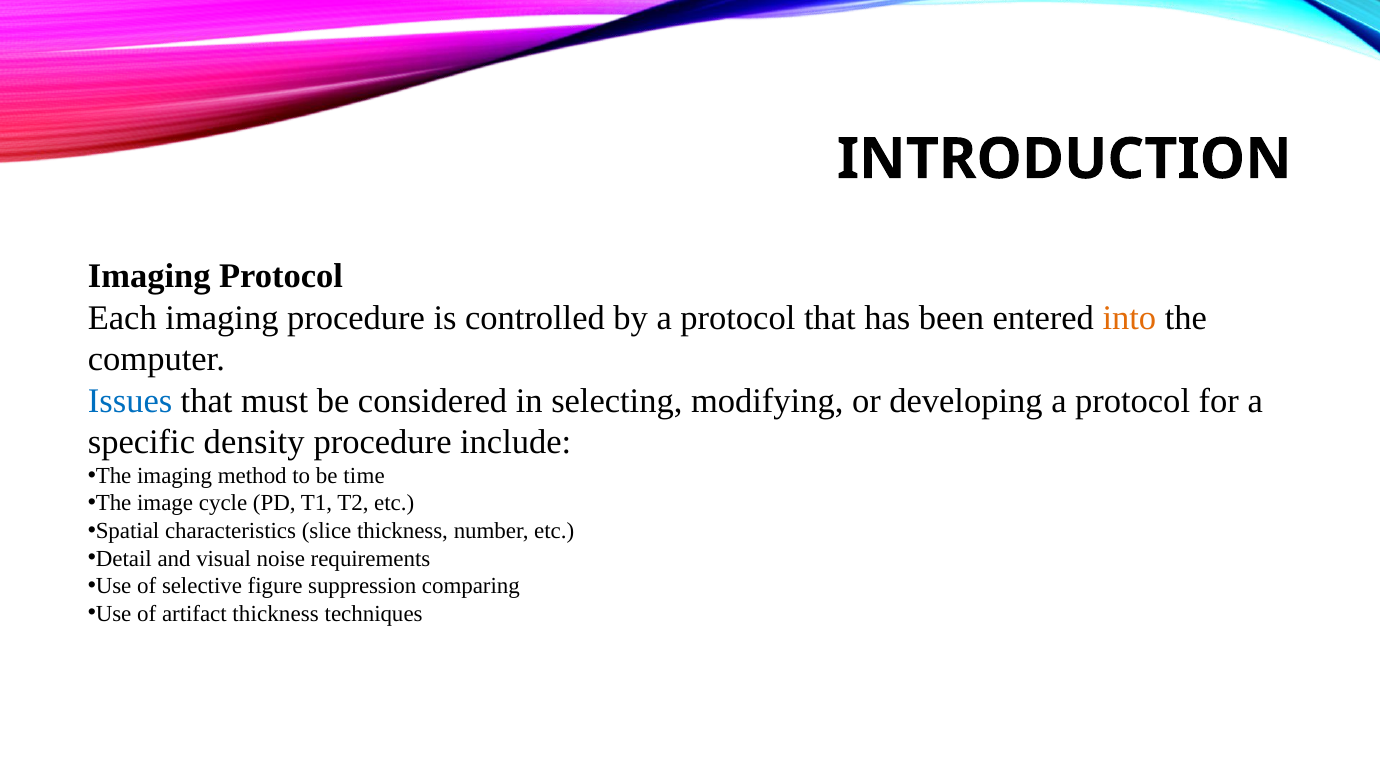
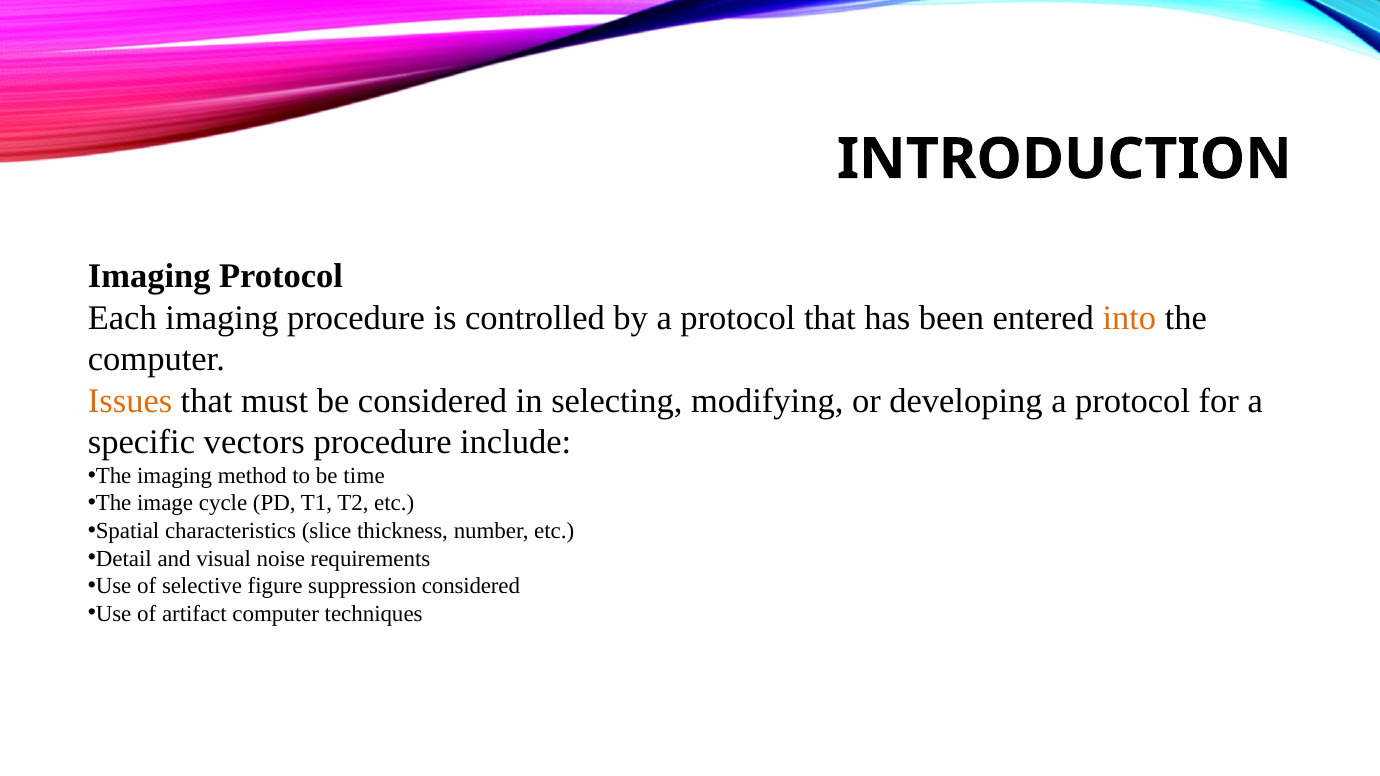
Issues colour: blue -> orange
density: density -> vectors
suppression comparing: comparing -> considered
artifact thickness: thickness -> computer
